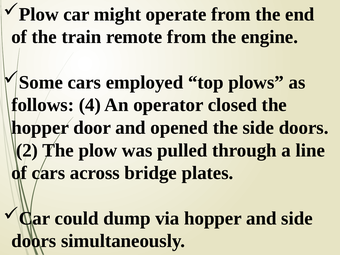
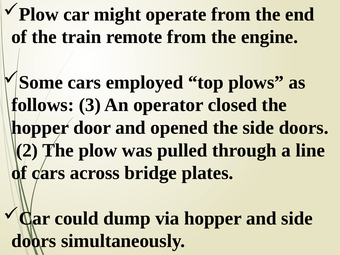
4: 4 -> 3
